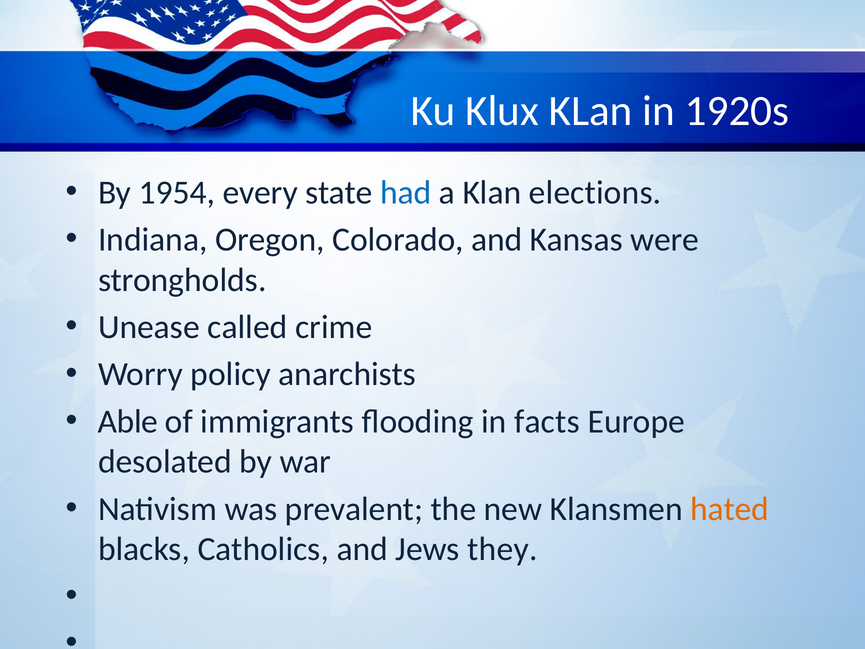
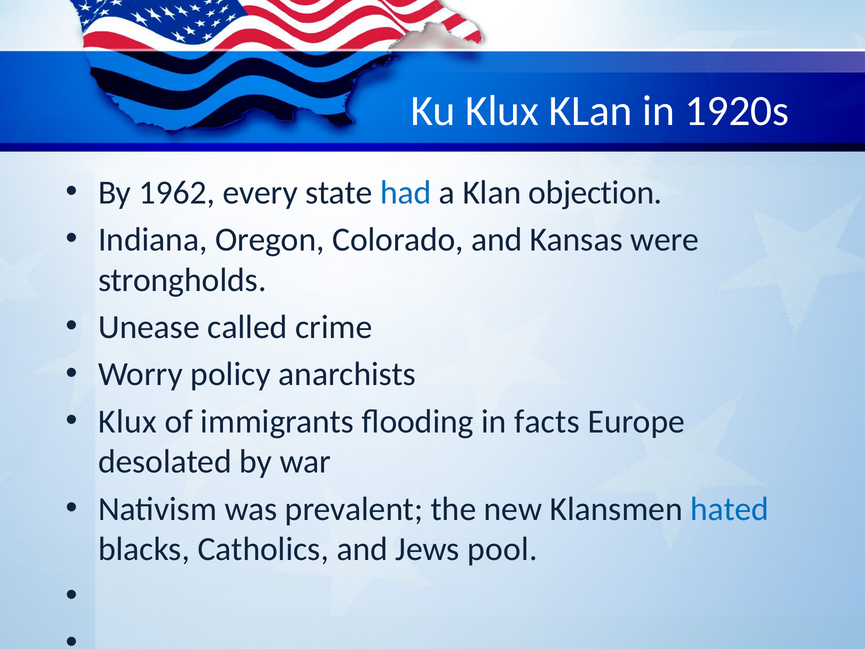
1954: 1954 -> 1962
elections: elections -> objection
Able at (128, 421): Able -> Klux
hated colour: orange -> blue
they: they -> pool
